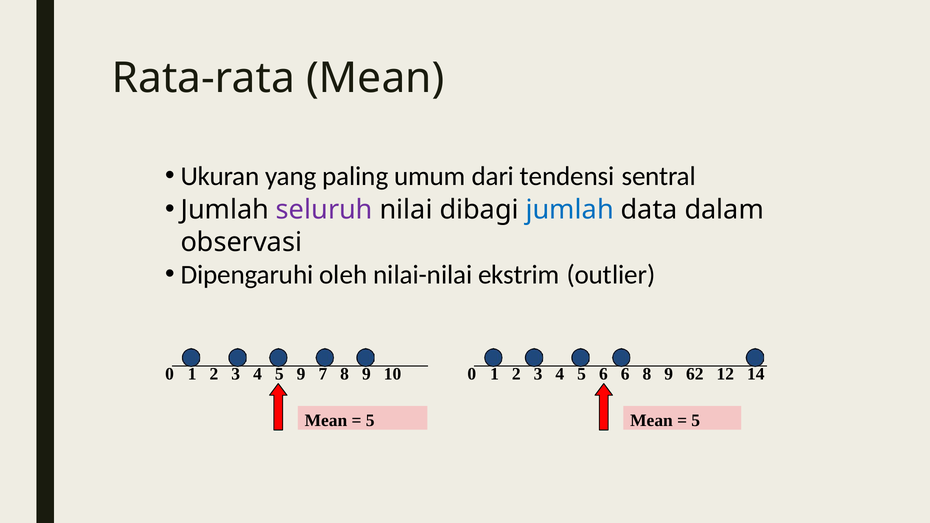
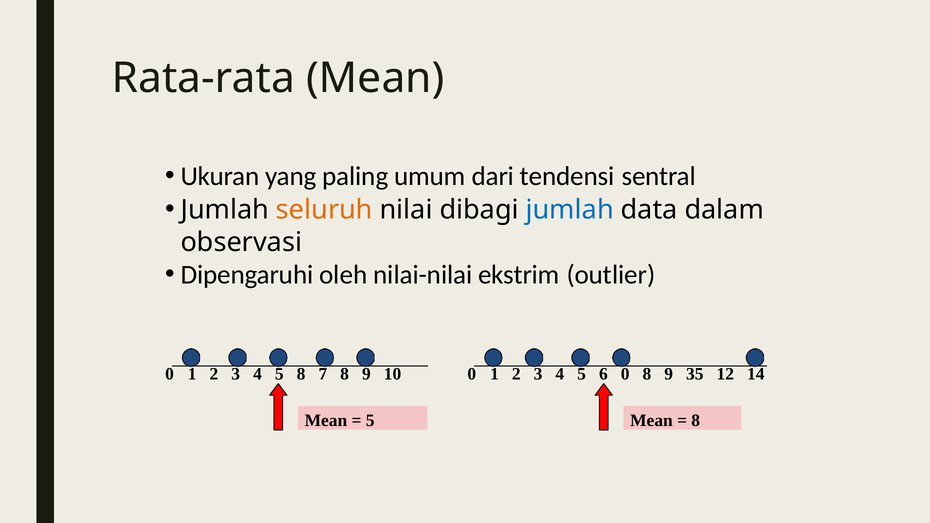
seluruh colour: purple -> orange
5 9: 9 -> 8
6 6: 6 -> 0
62: 62 -> 35
5 at (696, 421): 5 -> 8
